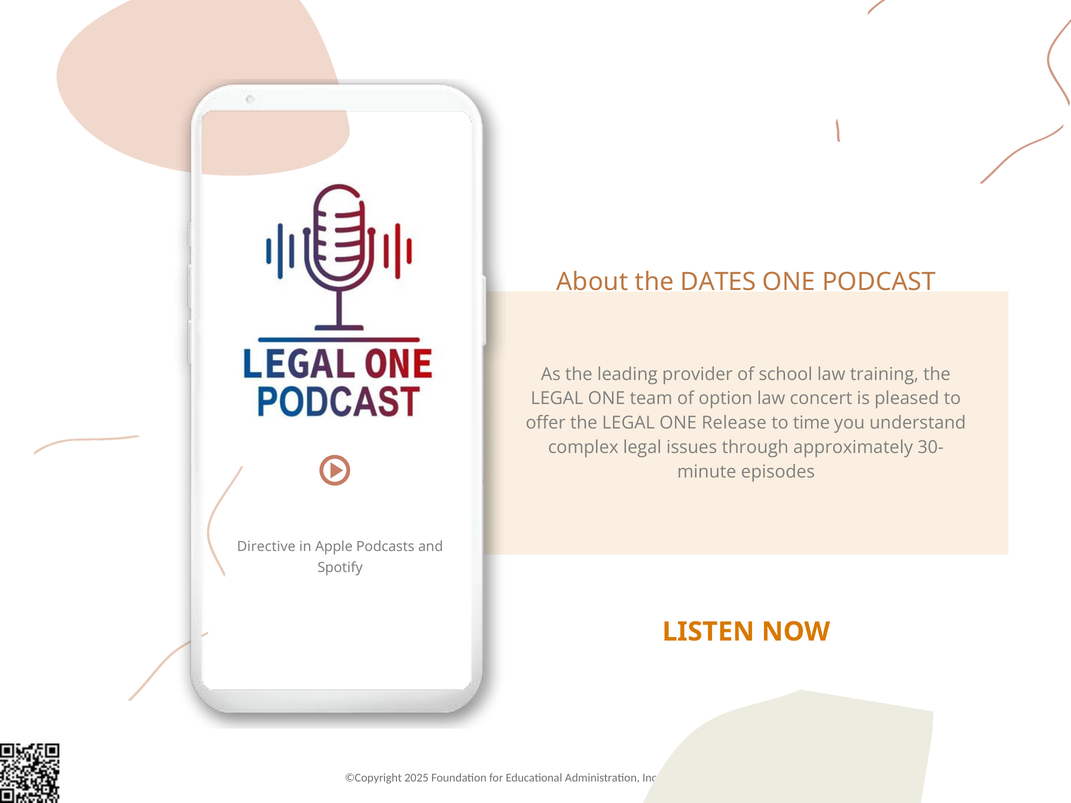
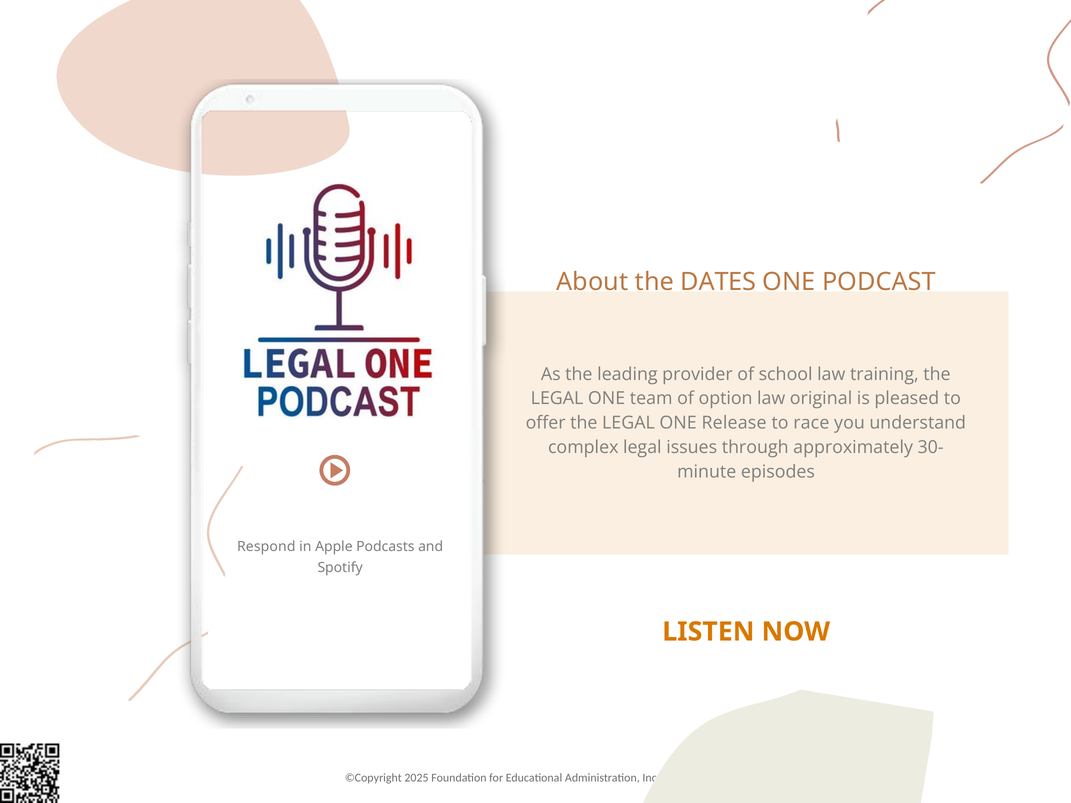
concert: concert -> original
time: time -> race
Directive: Directive -> Respond
